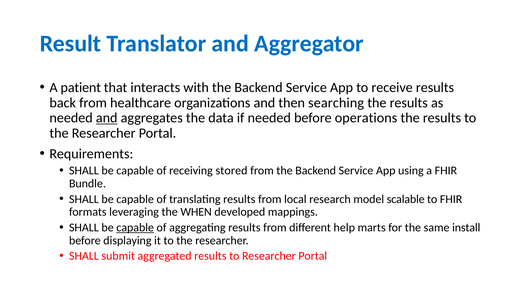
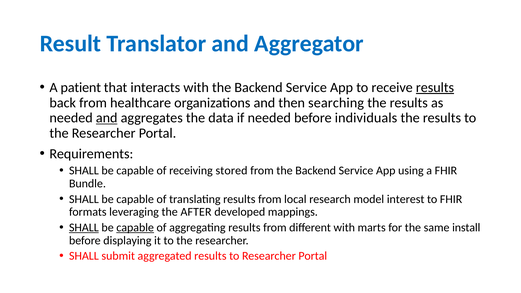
results at (435, 87) underline: none -> present
operations: operations -> individuals
scalable: scalable -> interest
WHEN: WHEN -> AFTER
SHALL at (84, 228) underline: none -> present
different help: help -> with
